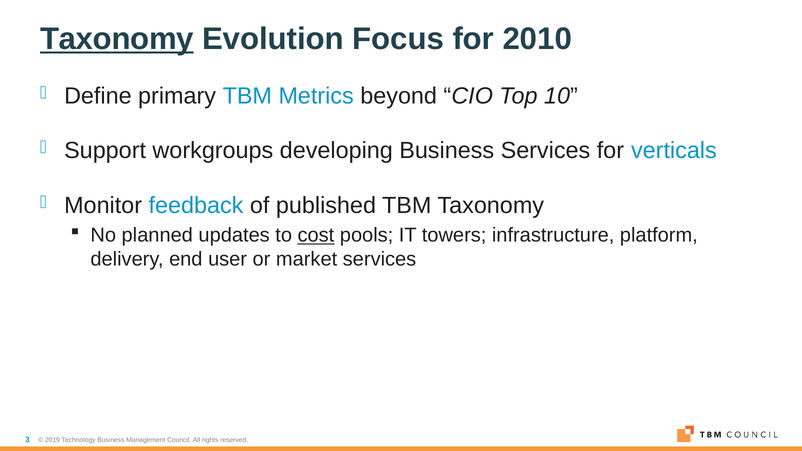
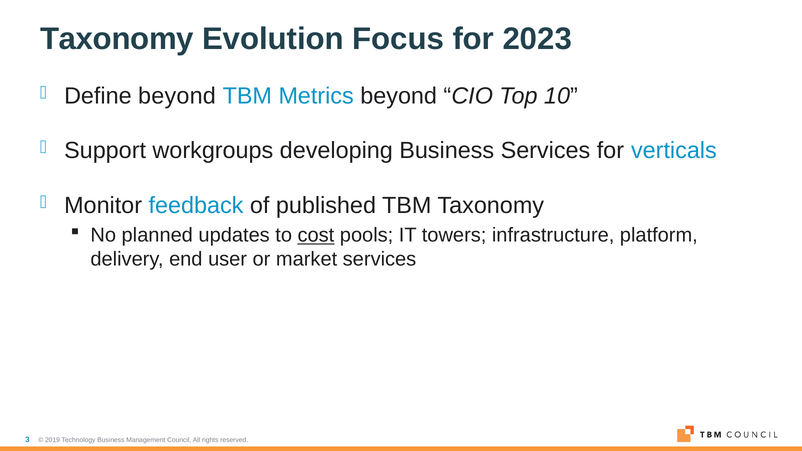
Taxonomy at (117, 39) underline: present -> none
2010: 2010 -> 2023
Define primary: primary -> beyond
